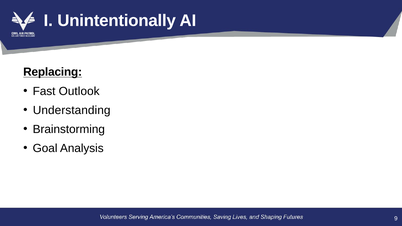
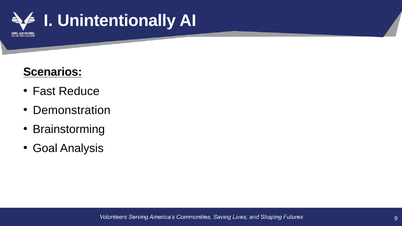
Replacing: Replacing -> Scenarios
Outlook: Outlook -> Reduce
Understanding: Understanding -> Demonstration
